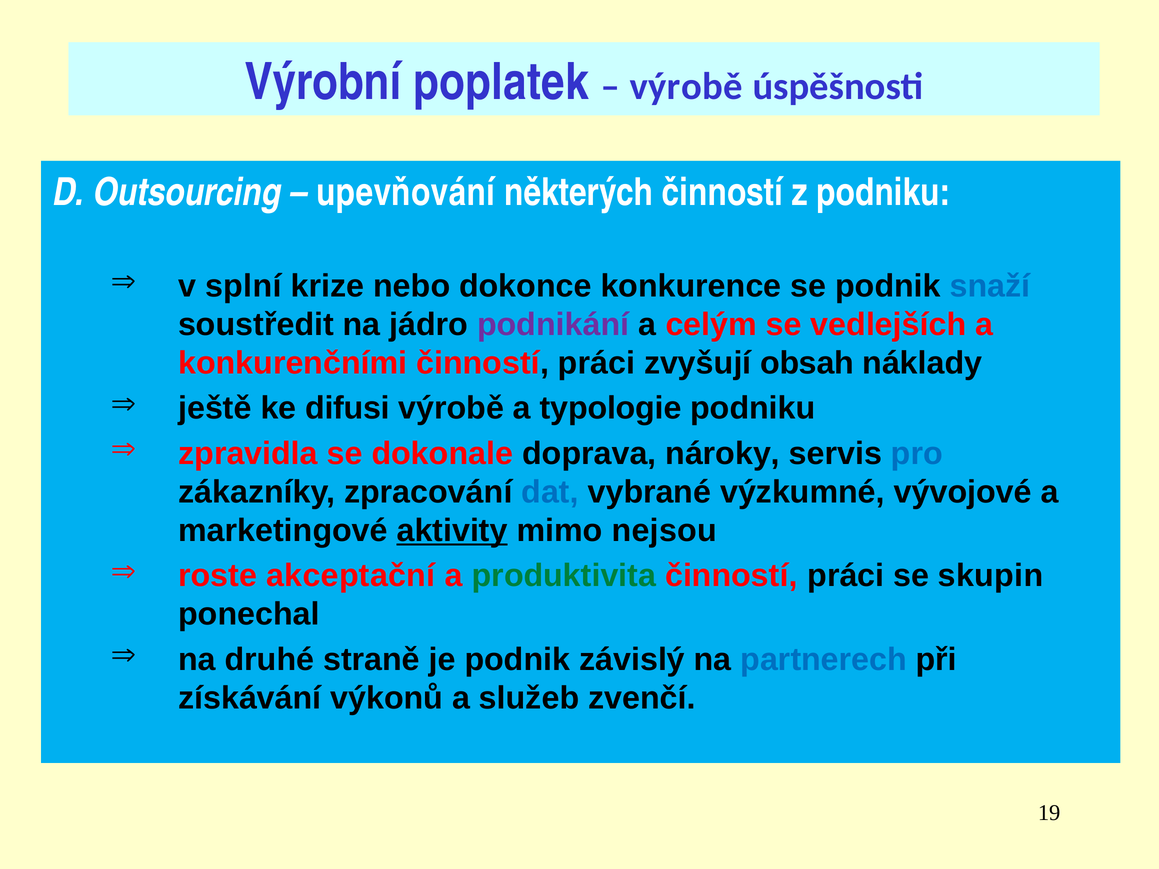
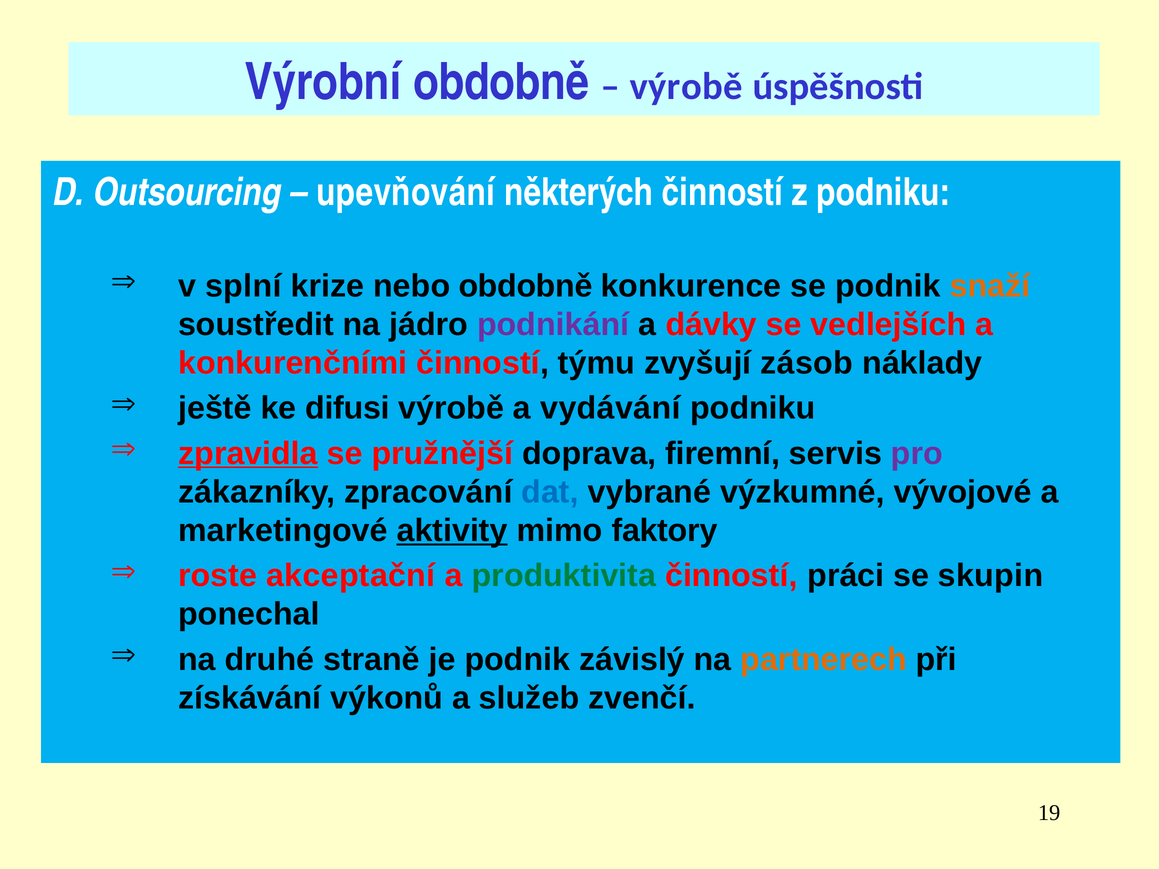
Výrobní poplatek: poplatek -> obdobně
nebo dokonce: dokonce -> obdobně
snaží colour: blue -> orange
celým: celým -> dávky
práci at (597, 363): práci -> týmu
obsah: obsah -> zásob
typologie: typologie -> vydávání
zpravidla underline: none -> present
dokonale: dokonale -> pružnější
nároky: nároky -> firemní
pro colour: blue -> purple
nejsou: nejsou -> faktory
partnerech colour: blue -> orange
